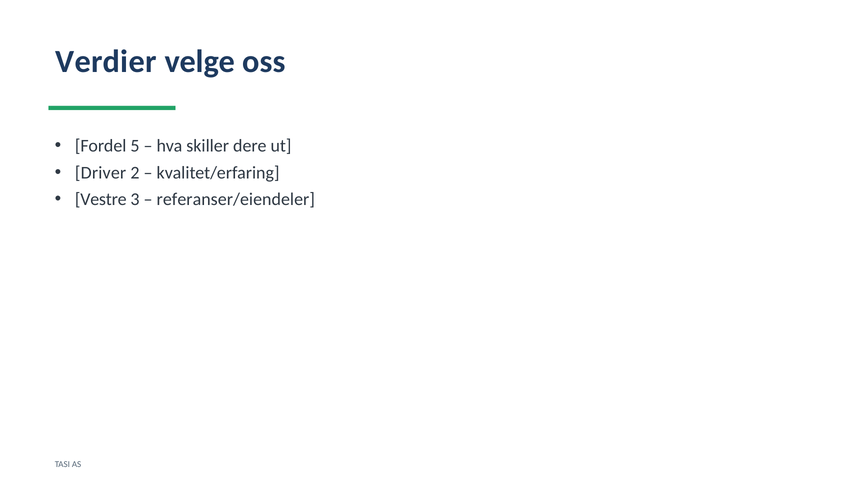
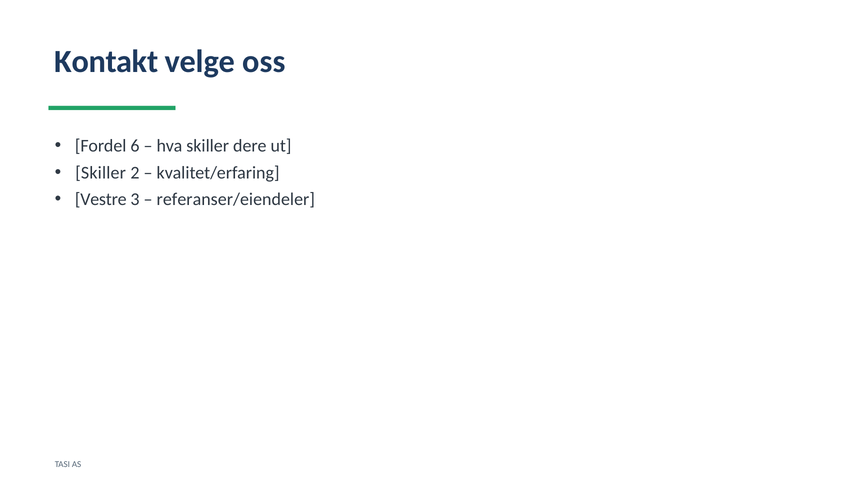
Verdier: Verdier -> Kontakt
5: 5 -> 6
Driver at (101, 173): Driver -> Skiller
